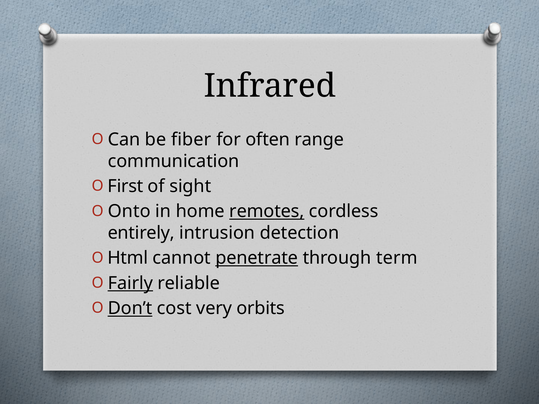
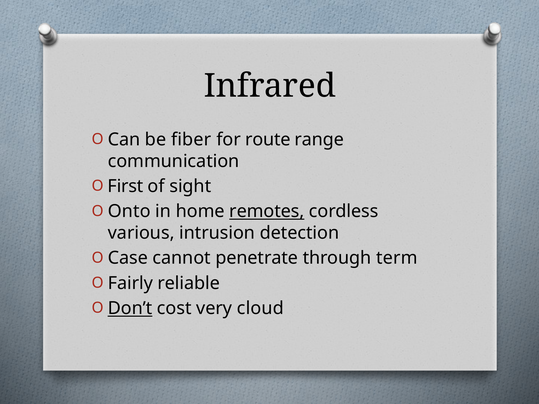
often: often -> route
entirely: entirely -> various
Html: Html -> Case
penetrate underline: present -> none
Fairly underline: present -> none
orbits: orbits -> cloud
